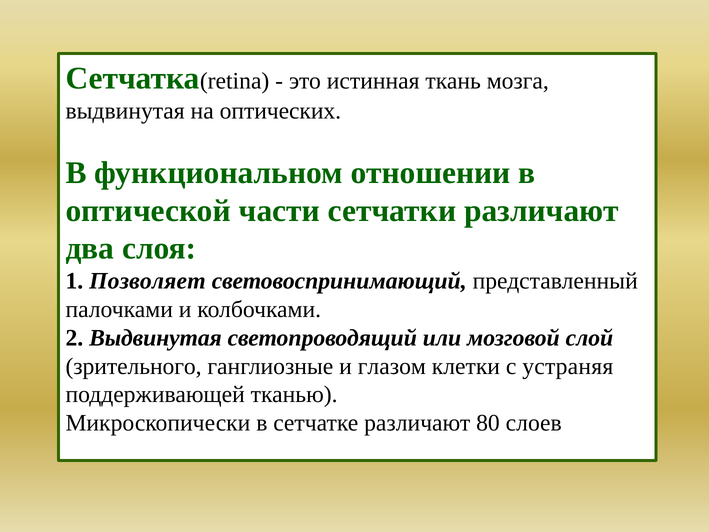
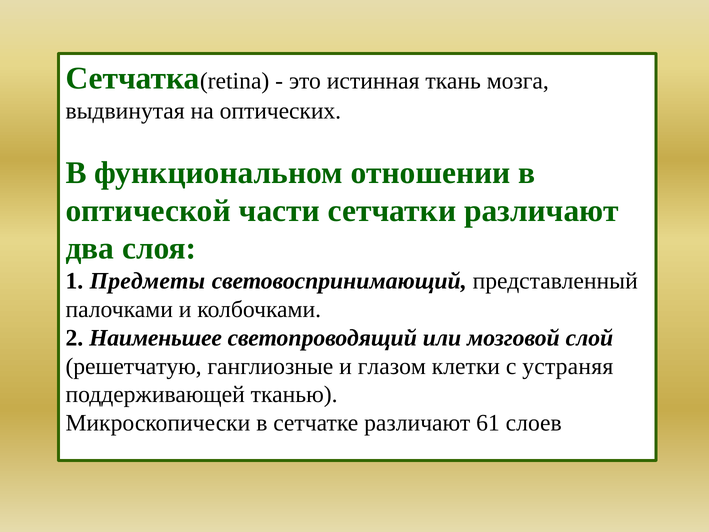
Позволяет: Позволяет -> Предметы
2 Выдвинутая: Выдвинутая -> Наименьшее
зрительного: зрительного -> решетчатую
80: 80 -> 61
